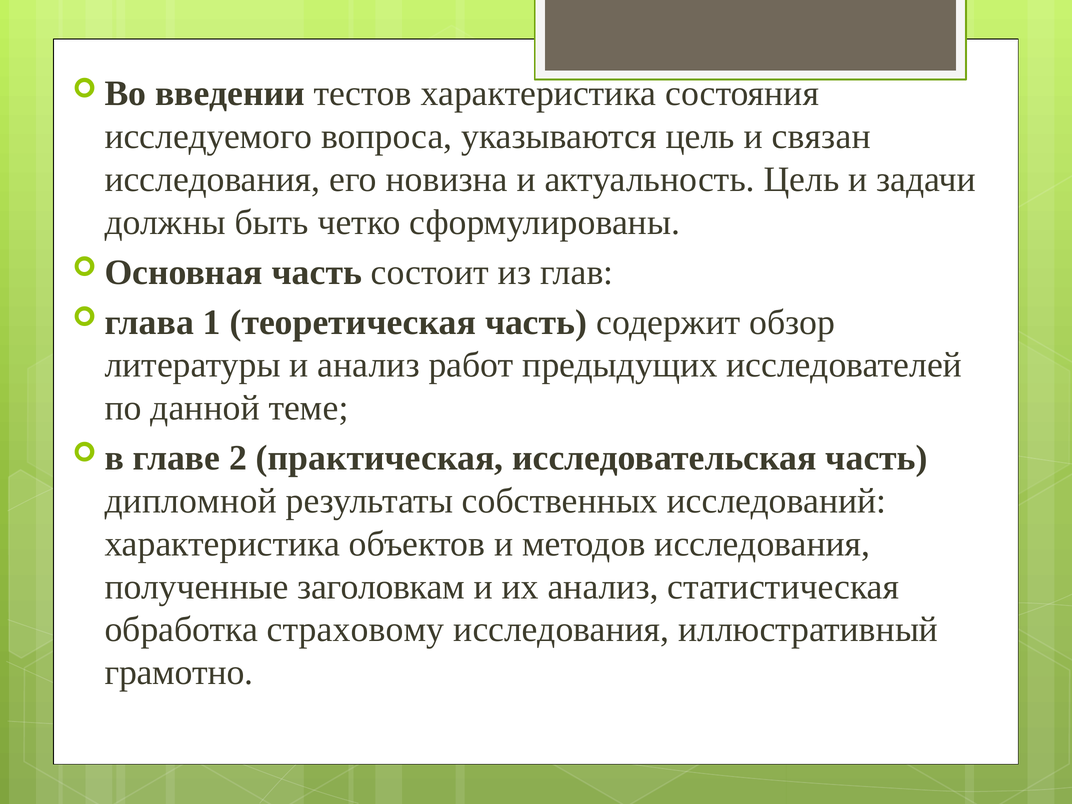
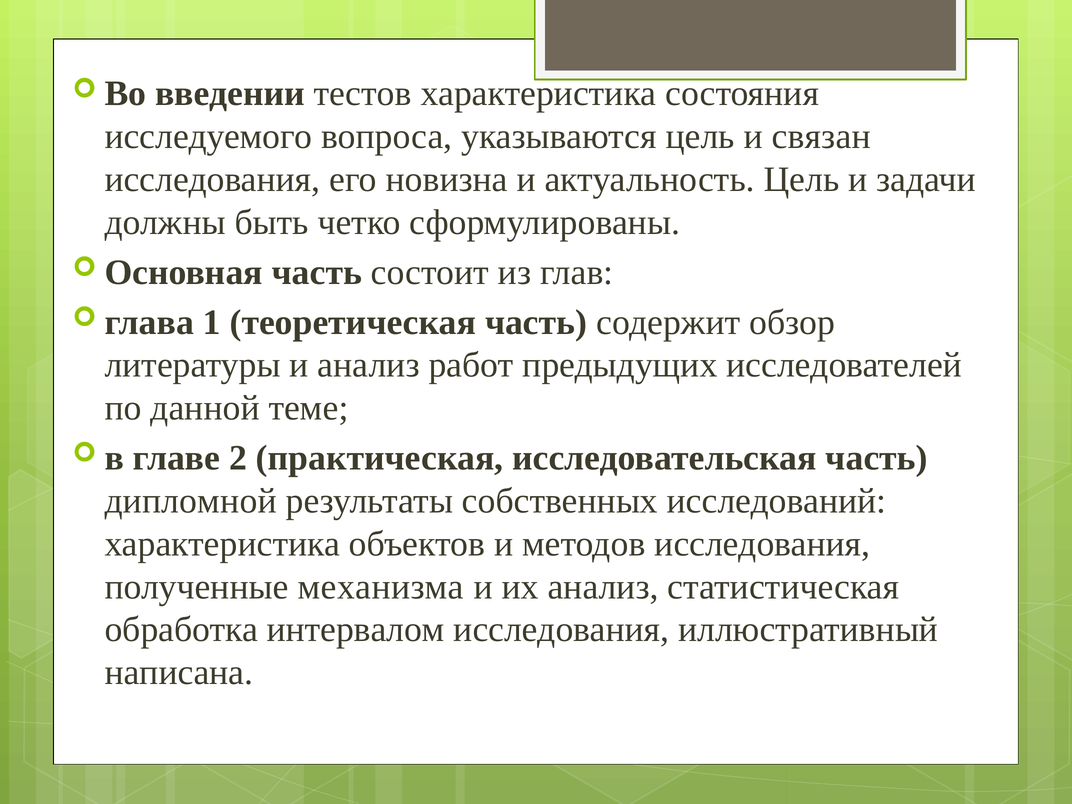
заголовкам: заголовкам -> механизма
страховому: страховому -> интервалом
грамотно: грамотно -> написана
